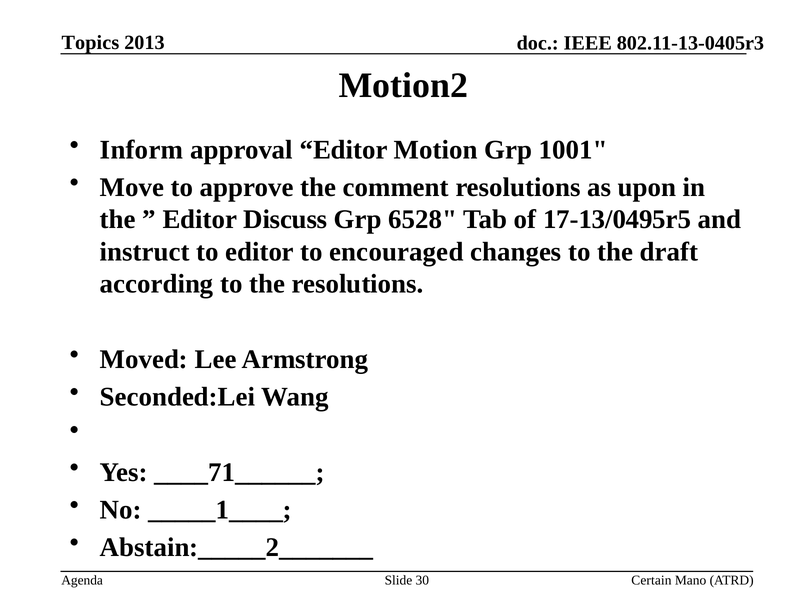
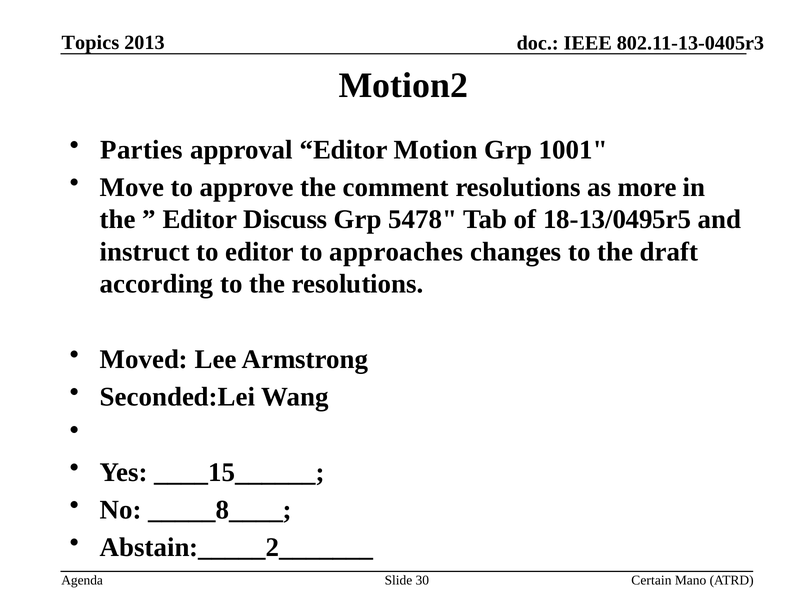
Inform: Inform -> Parties
upon: upon -> more
6528: 6528 -> 5478
17-13/0495r5: 17-13/0495r5 -> 18-13/0495r5
encouraged: encouraged -> approaches
____71______: ____71______ -> ____15______
_____1____: _____1____ -> _____8____
